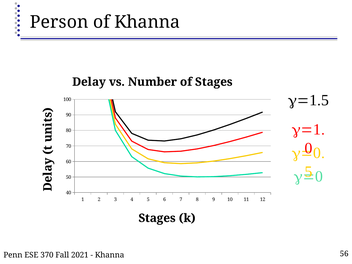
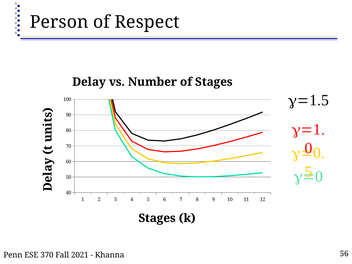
of Khanna: Khanna -> Respect
